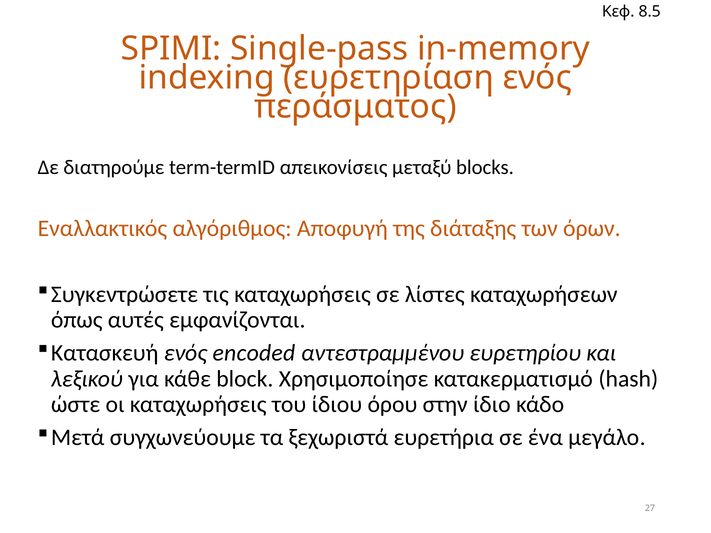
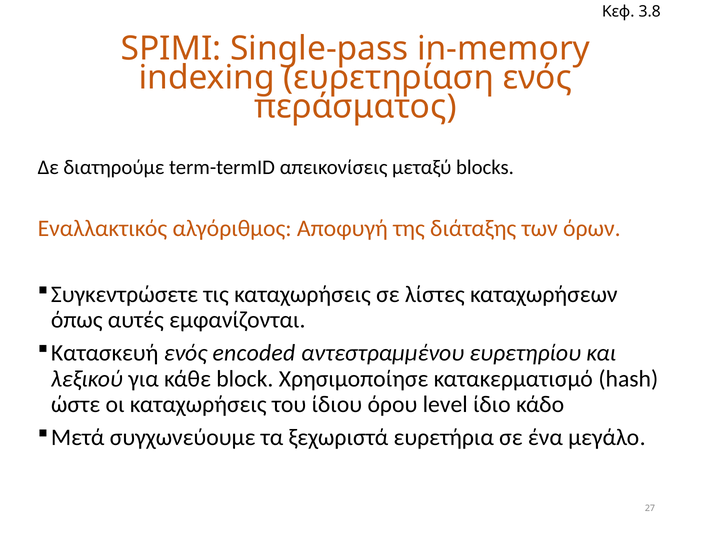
8.5: 8.5 -> 3.8
στην: στην -> level
